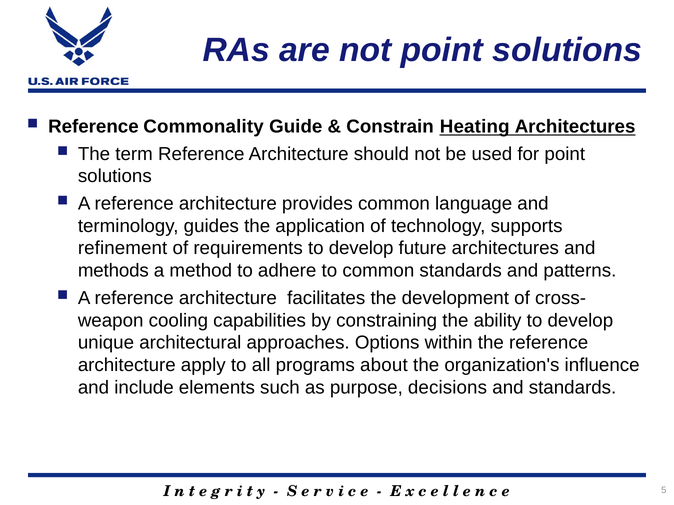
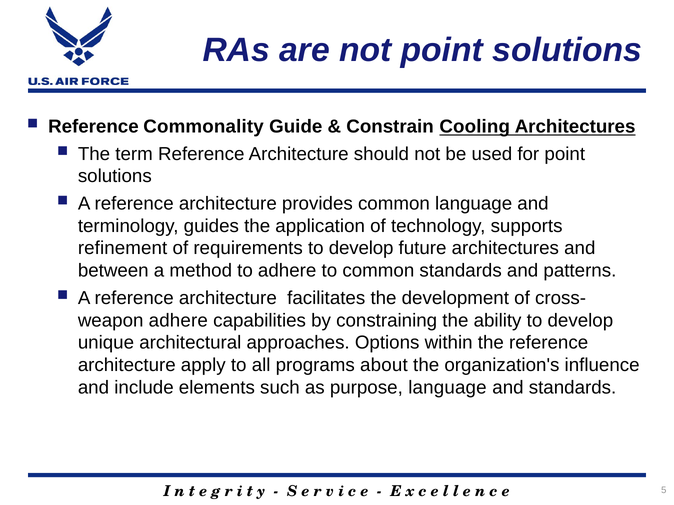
Heating: Heating -> Cooling
methods: methods -> between
cooling at (178, 321): cooling -> adhere
purpose decisions: decisions -> language
